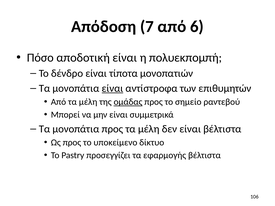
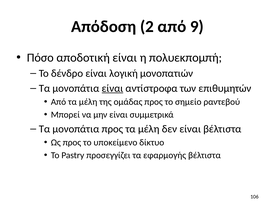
7: 7 -> 2
6: 6 -> 9
τίποτα: τίποτα -> λογική
ομάδας underline: present -> none
